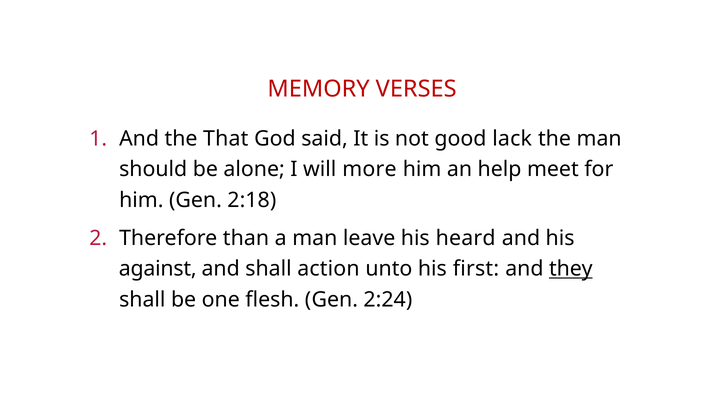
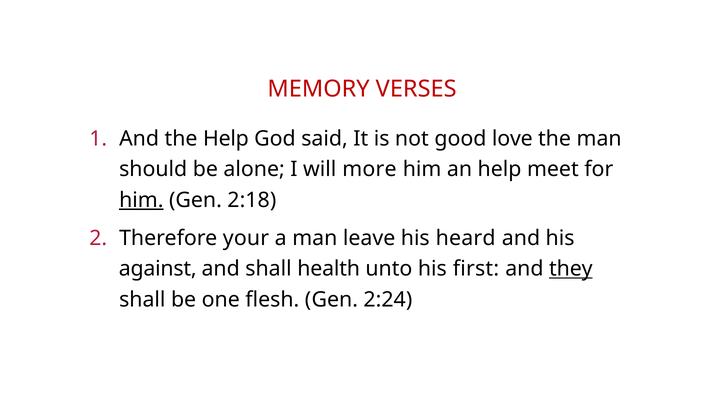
the That: That -> Help
lack: lack -> love
him at (141, 200) underline: none -> present
than: than -> your
action: action -> health
